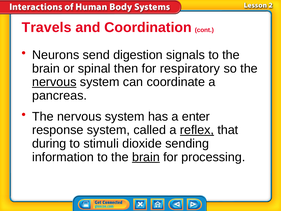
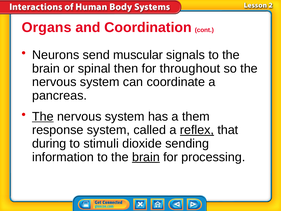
Travels: Travels -> Organs
digestion: digestion -> muscular
respiratory: respiratory -> throughout
nervous at (54, 82) underline: present -> none
The at (43, 116) underline: none -> present
enter: enter -> them
